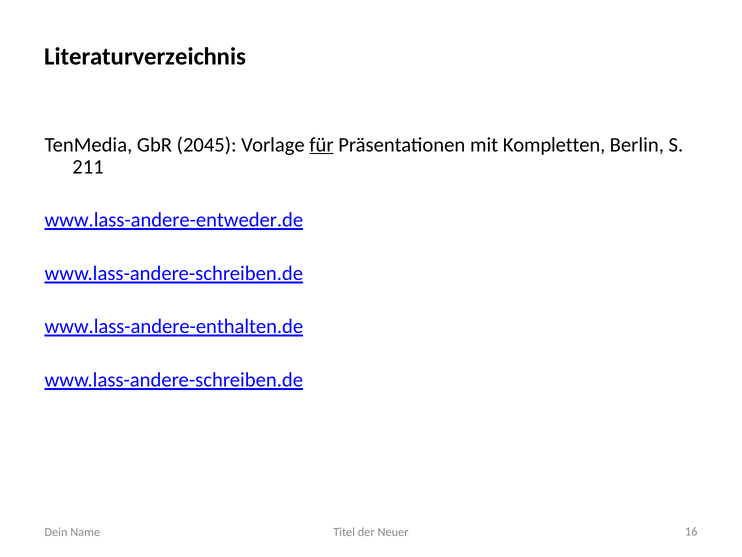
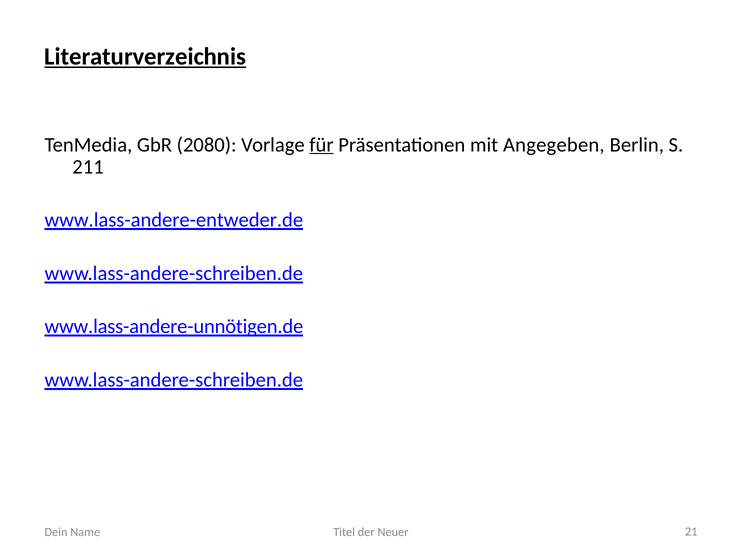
Literaturverzeichnis underline: none -> present
2045: 2045 -> 2080
Kompletten: Kompletten -> Angegeben
www.lass-andere-enthalten.de: www.lass-andere-enthalten.de -> www.lass-andere-unnötigen.de
16: 16 -> 21
